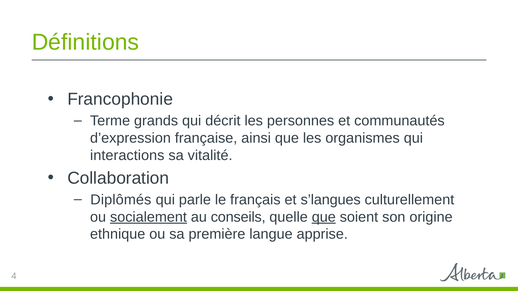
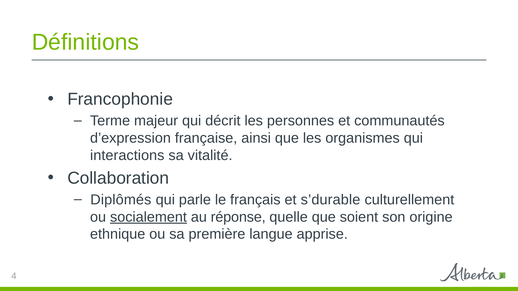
grands: grands -> majeur
s’langues: s’langues -> s’durable
conseils: conseils -> réponse
que at (324, 217) underline: present -> none
